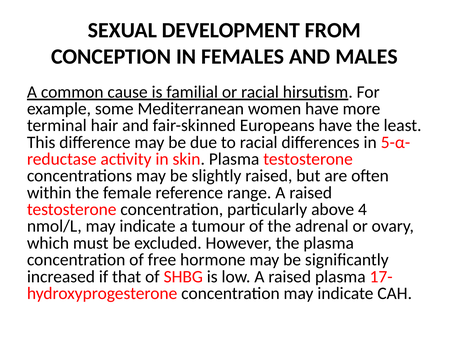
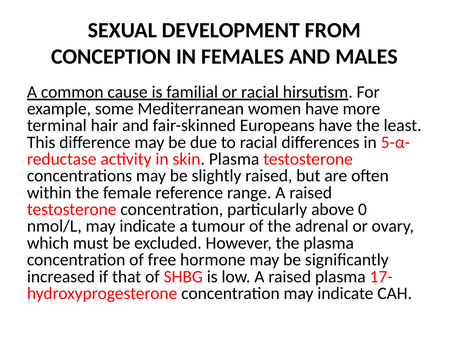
4: 4 -> 0
